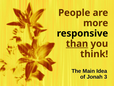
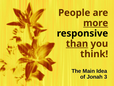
more underline: none -> present
